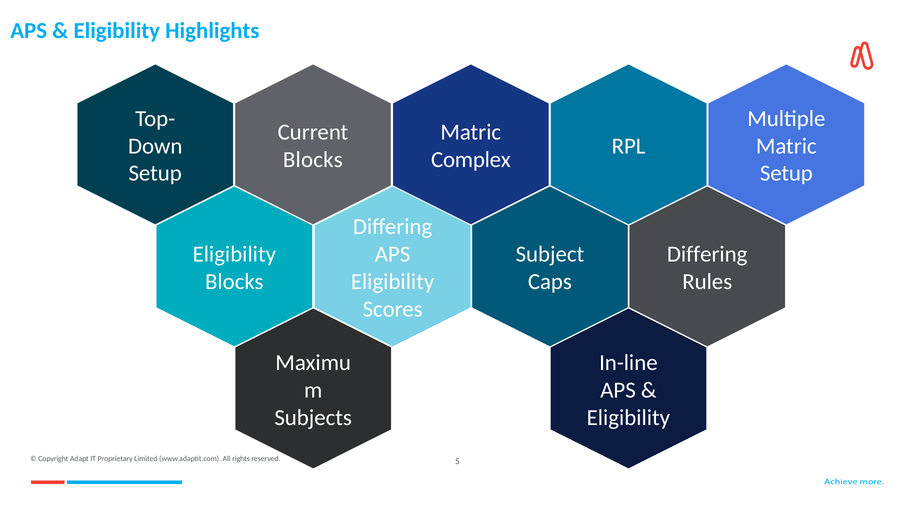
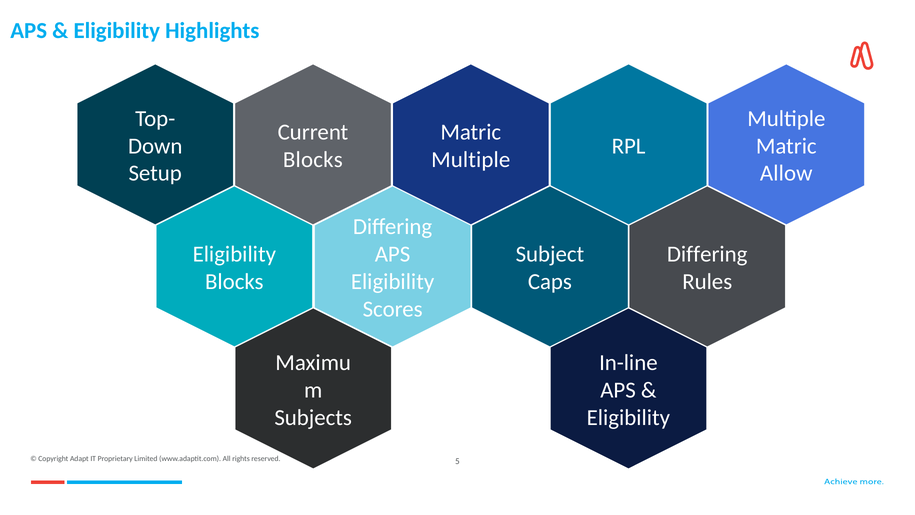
Complex at (471, 160): Complex -> Multiple
Setup at (786, 173): Setup -> Allow
